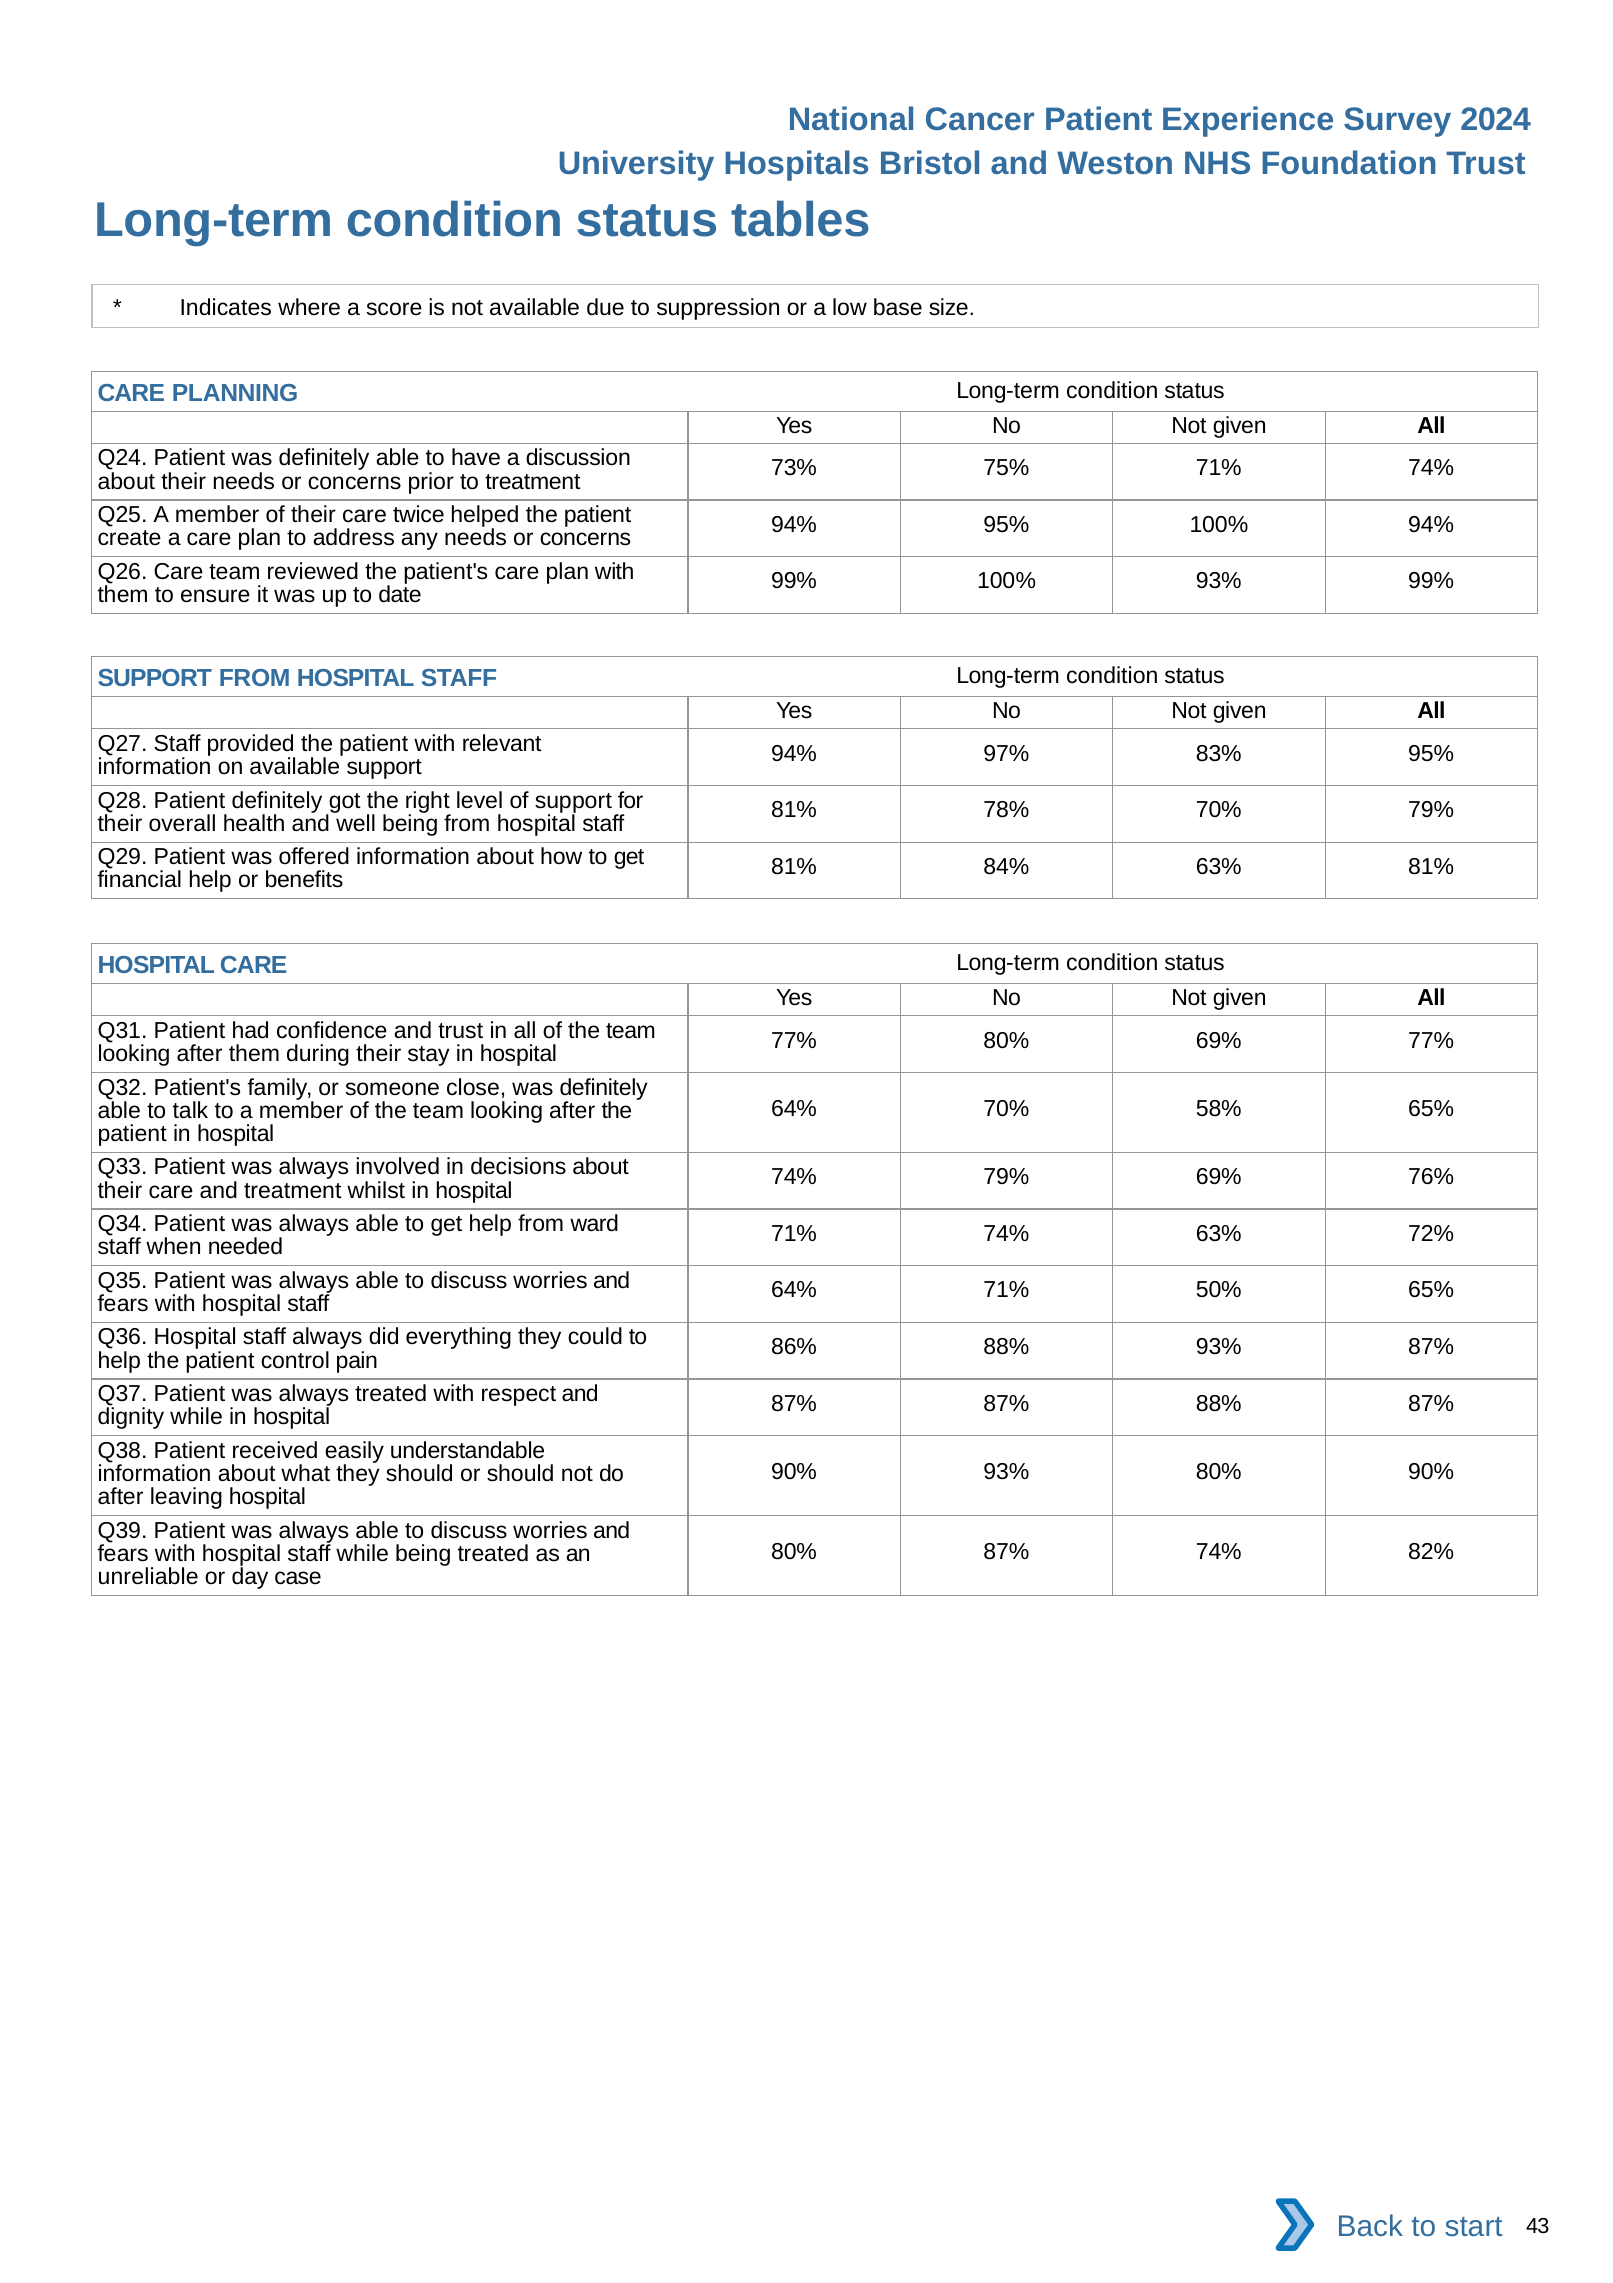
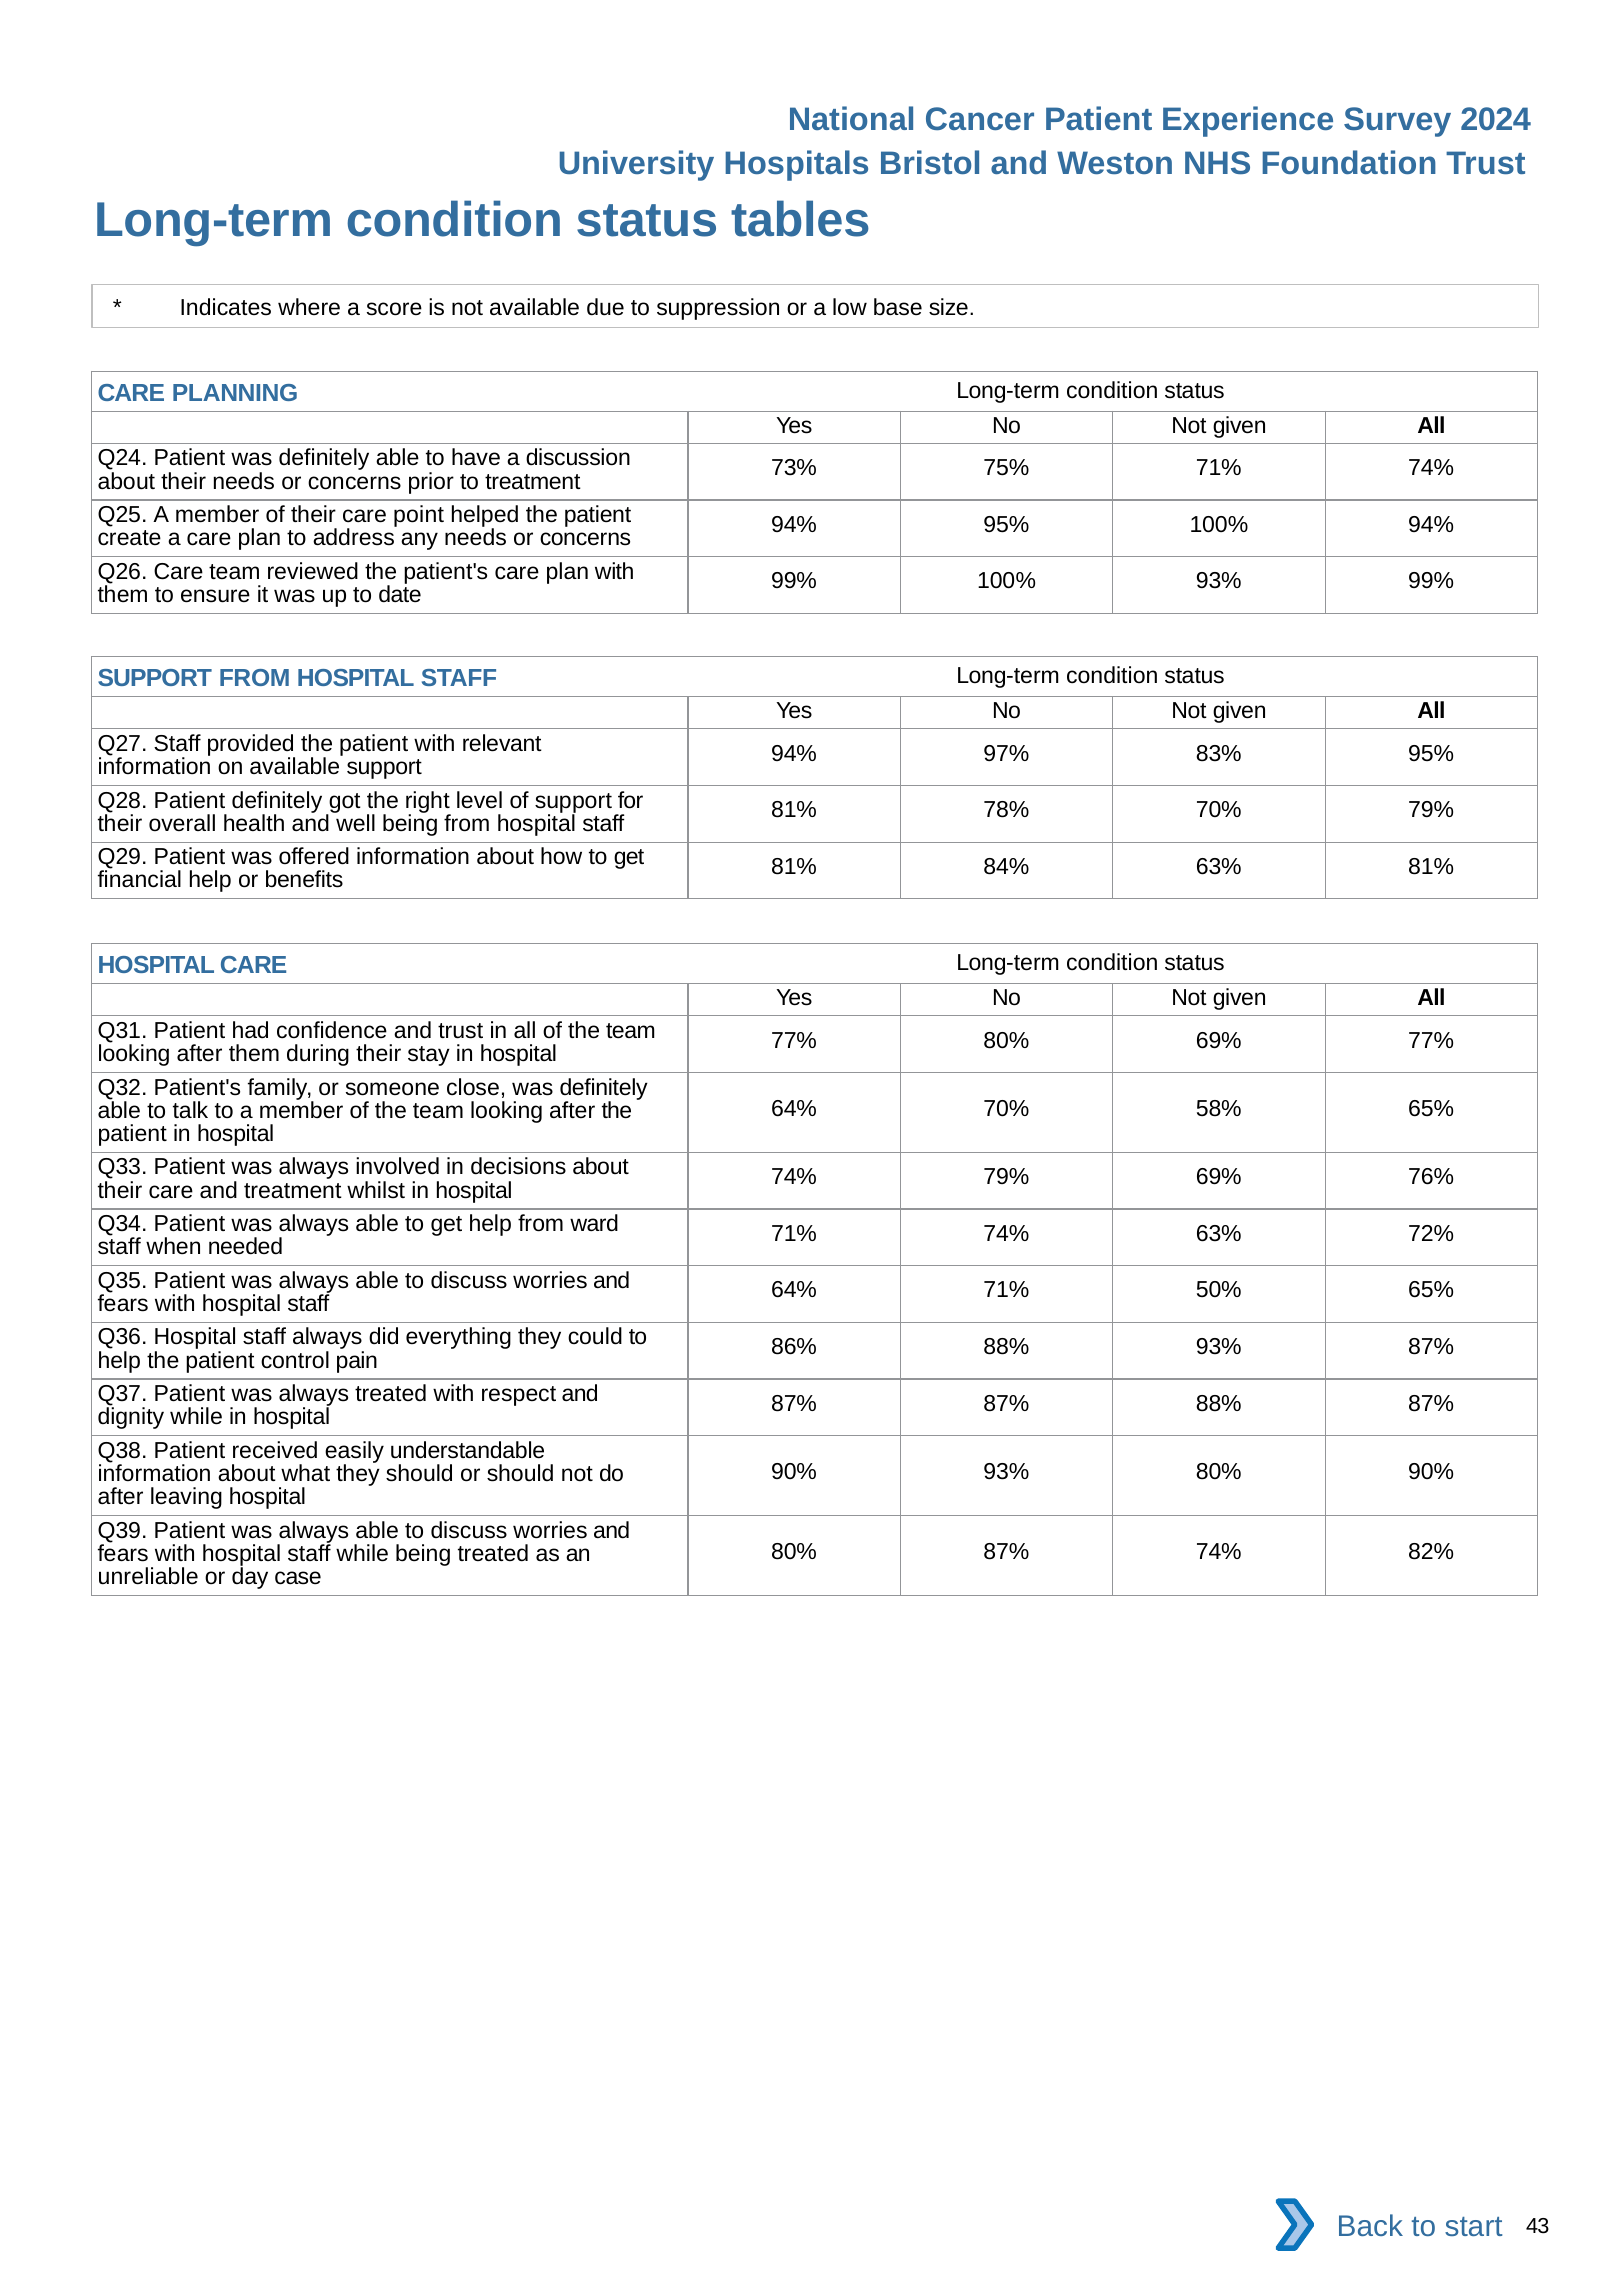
twice: twice -> point
